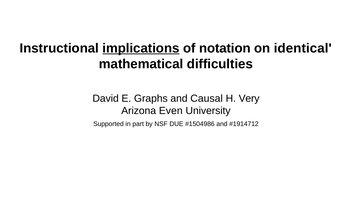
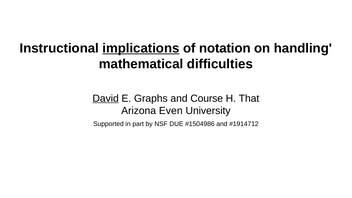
identical: identical -> handling
David underline: none -> present
Causal: Causal -> Course
Very: Very -> That
